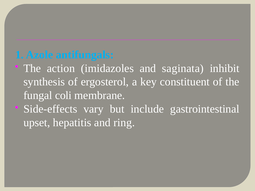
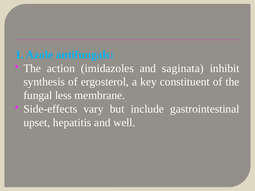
coli: coli -> less
ring: ring -> well
